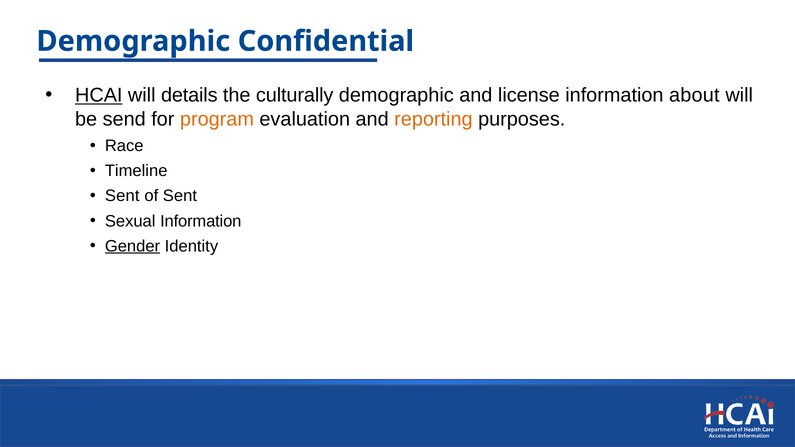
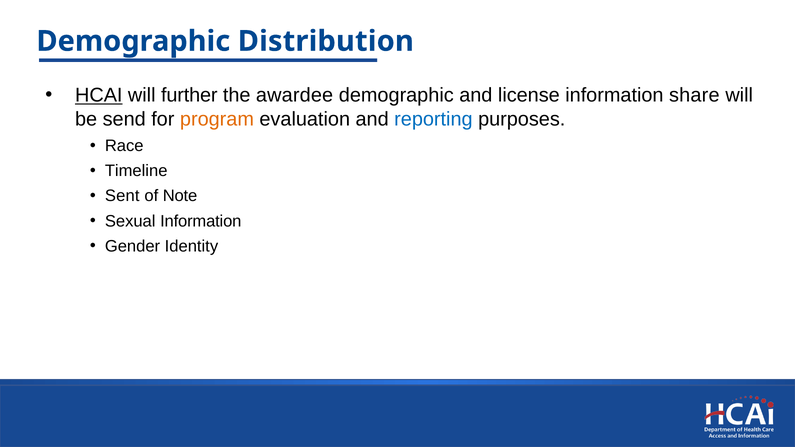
Confidential: Confidential -> Distribution
details: details -> further
culturally: culturally -> awardee
about: about -> share
reporting colour: orange -> blue
of Sent: Sent -> Note
Gender underline: present -> none
